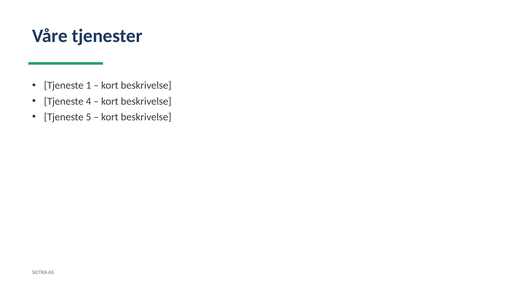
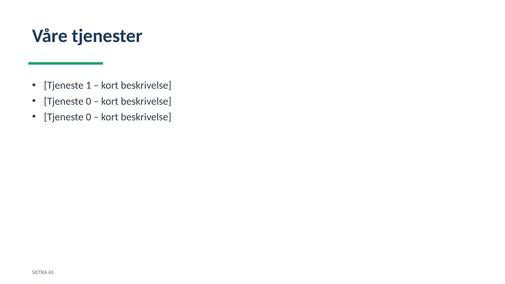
4 at (89, 101): 4 -> 0
5 at (89, 117): 5 -> 0
